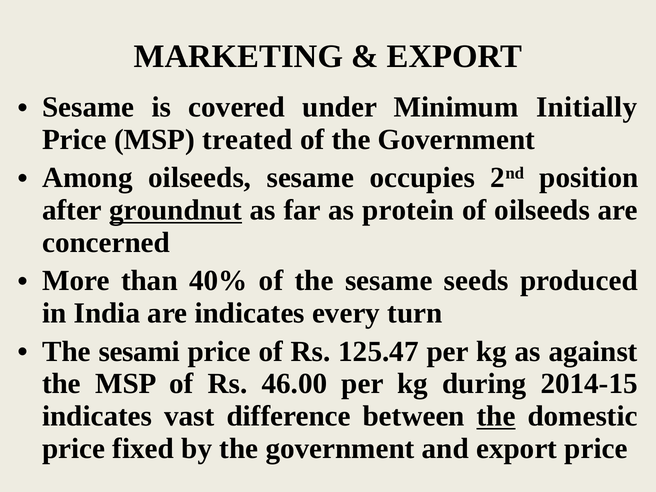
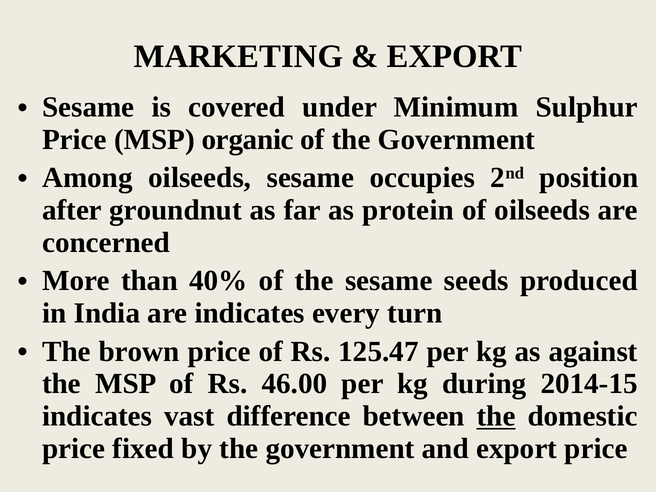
Initially: Initially -> Sulphur
treated: treated -> organic
groundnut underline: present -> none
sesami: sesami -> brown
